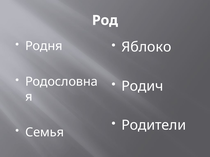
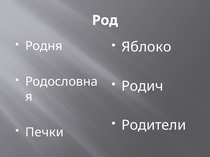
Семья: Семья -> Печки
